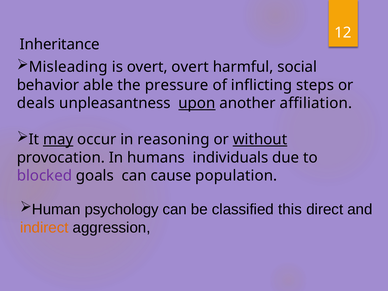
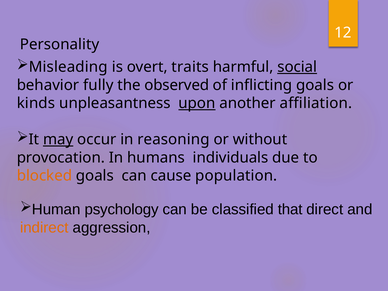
Inheritance: Inheritance -> Personality
overt overt: overt -> traits
social underline: none -> present
able: able -> fully
pressure: pressure -> observed
inflicting steps: steps -> goals
deals: deals -> kinds
without underline: present -> none
blocked colour: purple -> orange
this: this -> that
